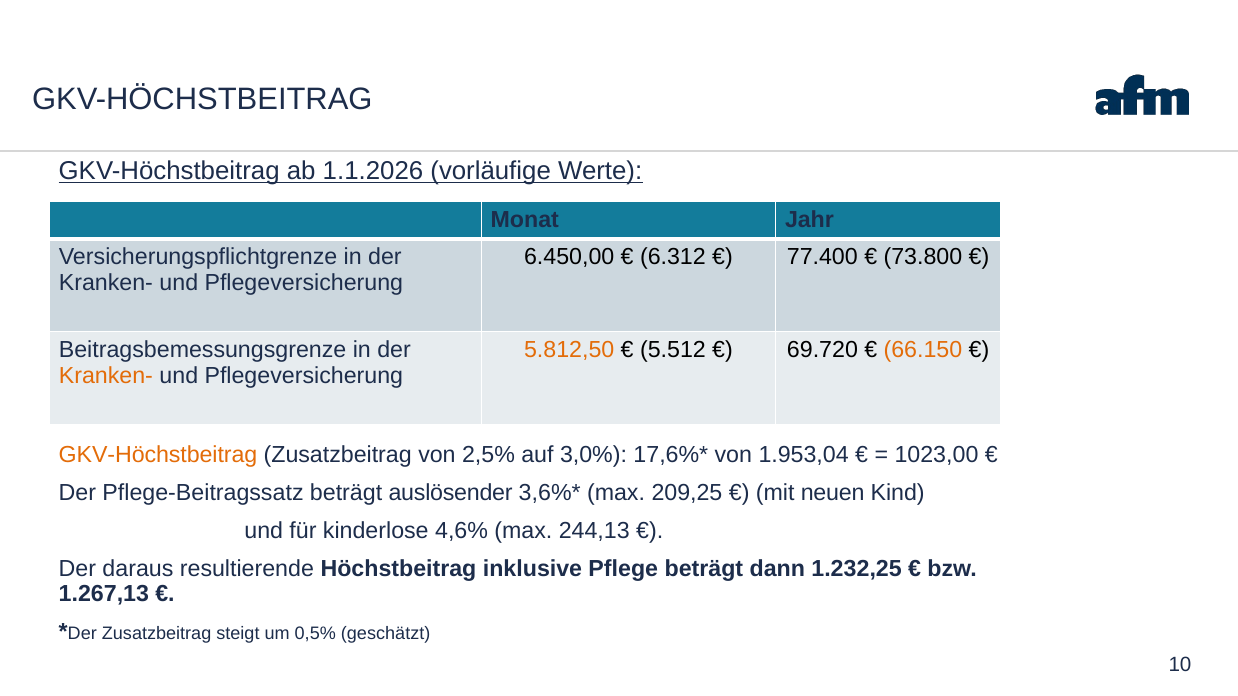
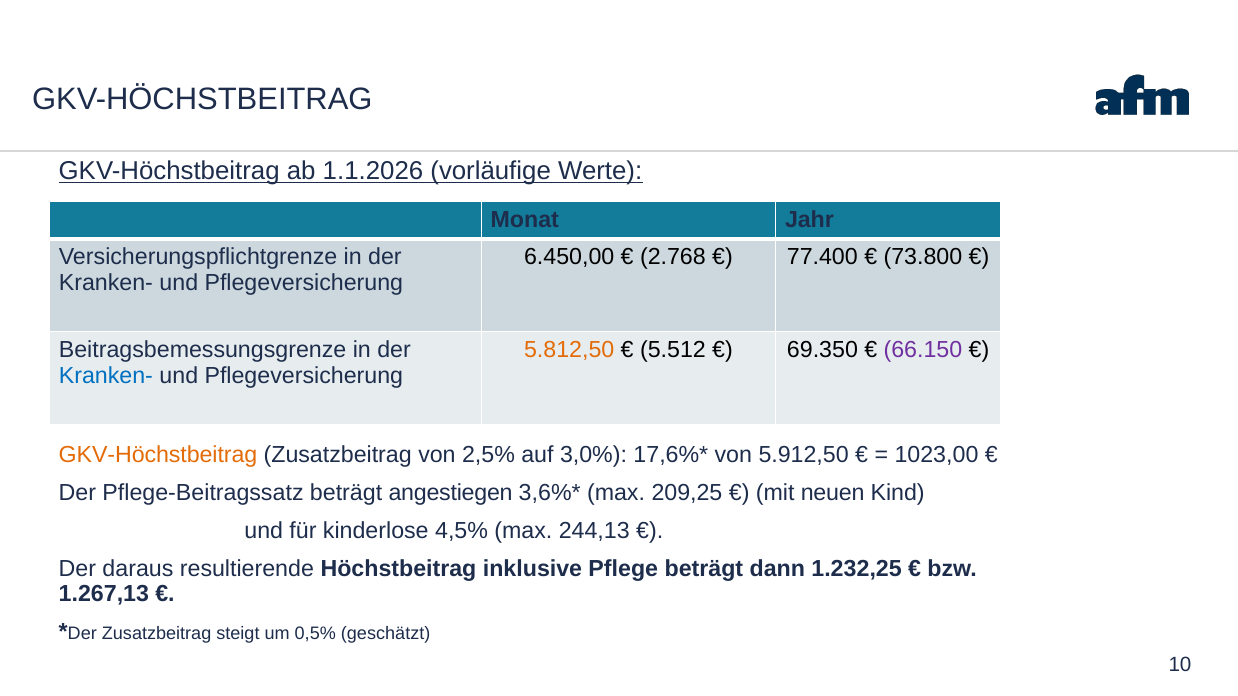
6.312: 6.312 -> 2.768
69.720: 69.720 -> 69.350
66.150 colour: orange -> purple
Kranken- at (106, 376) colour: orange -> blue
1.953,04: 1.953,04 -> 5.912,50
auslösender: auslösender -> angestiegen
4,6%: 4,6% -> 4,5%
